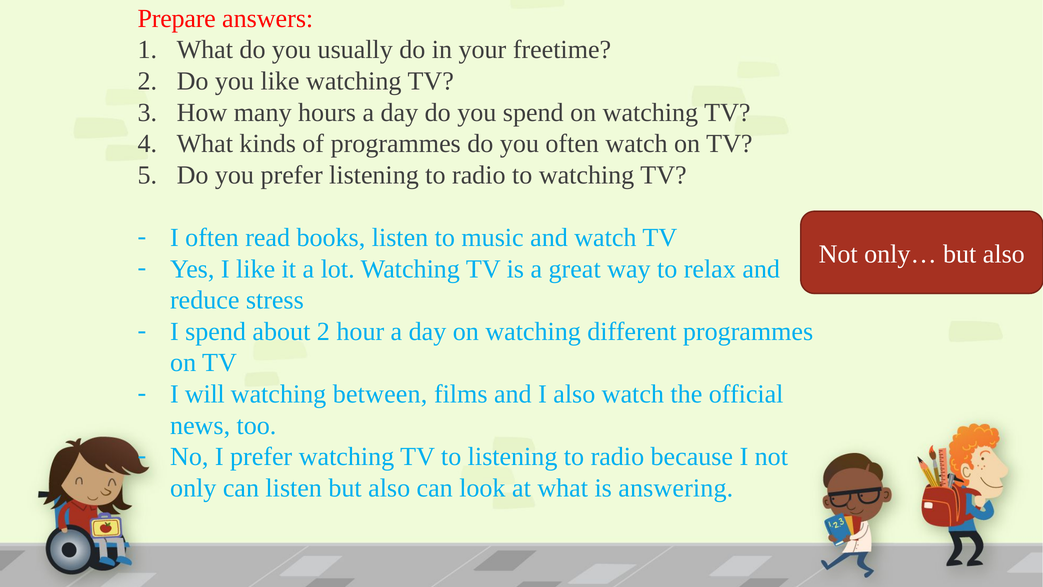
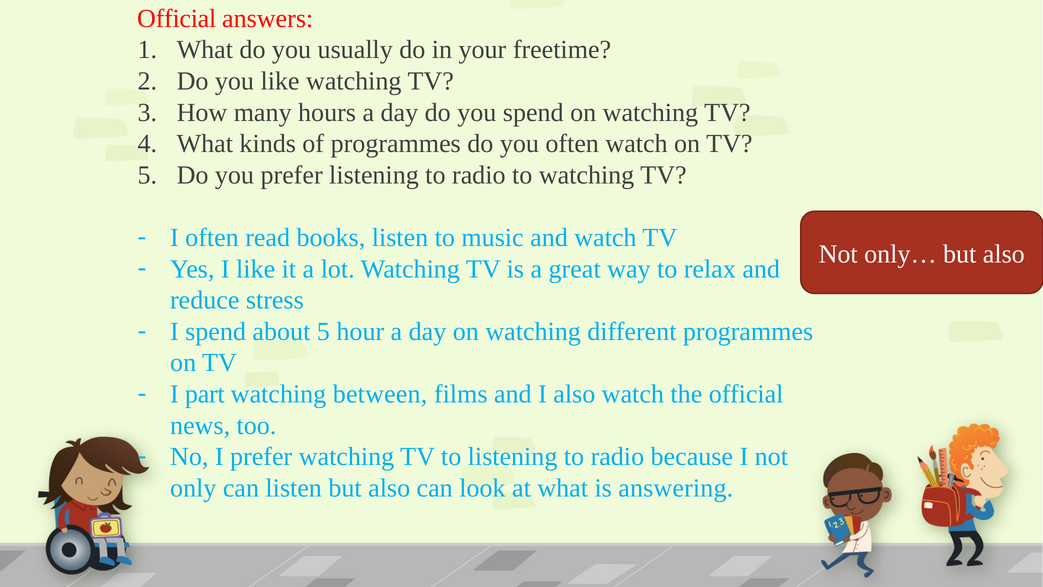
Prepare at (177, 18): Prepare -> Official
about 2: 2 -> 5
will: will -> part
